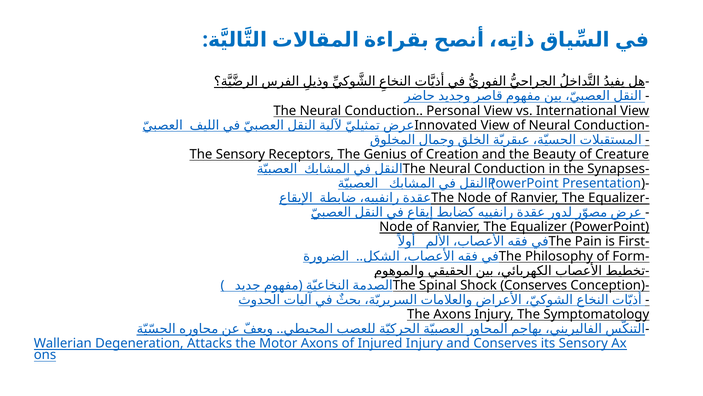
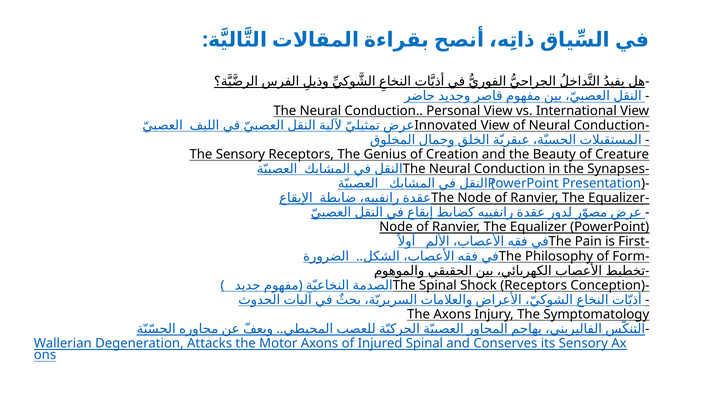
Shock Conserves: Conserves -> Receptors
Injured Injury: Injury -> Spinal
